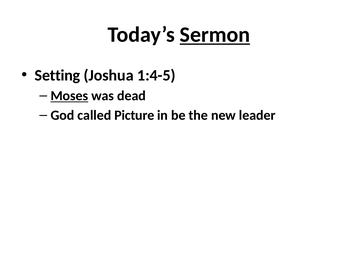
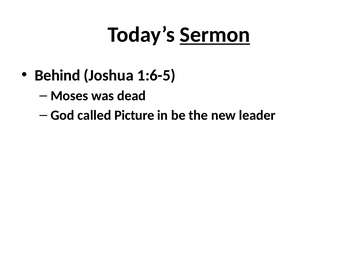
Setting: Setting -> Behind
1:4-5: 1:4-5 -> 1:6-5
Moses underline: present -> none
